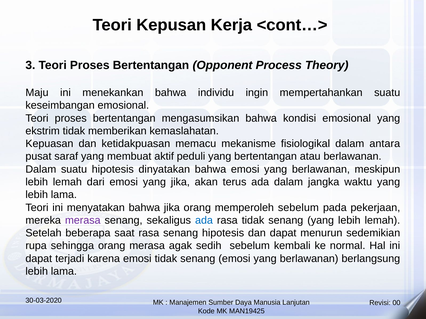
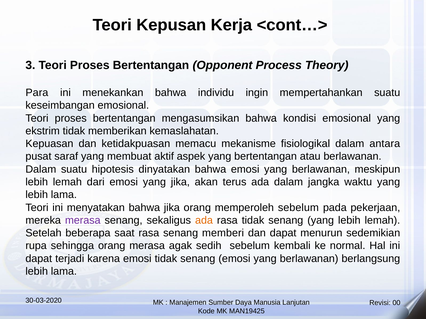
Maju: Maju -> Para
peduli: peduli -> aspek
ada at (204, 221) colour: blue -> orange
senang hipotesis: hipotesis -> memberi
